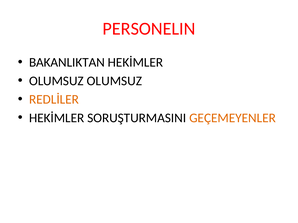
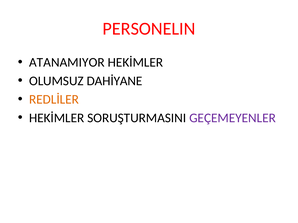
BAKANLIKTAN: BAKANLIKTAN -> ATANAMIYOR
OLUMSUZ OLUMSUZ: OLUMSUZ -> DAHİYANE
GEÇEMEYENLER colour: orange -> purple
